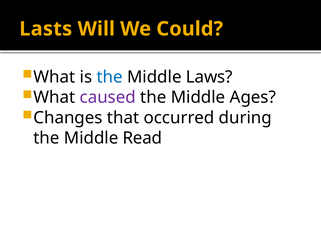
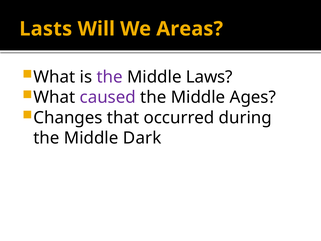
Could: Could -> Areas
the at (110, 77) colour: blue -> purple
Read: Read -> Dark
